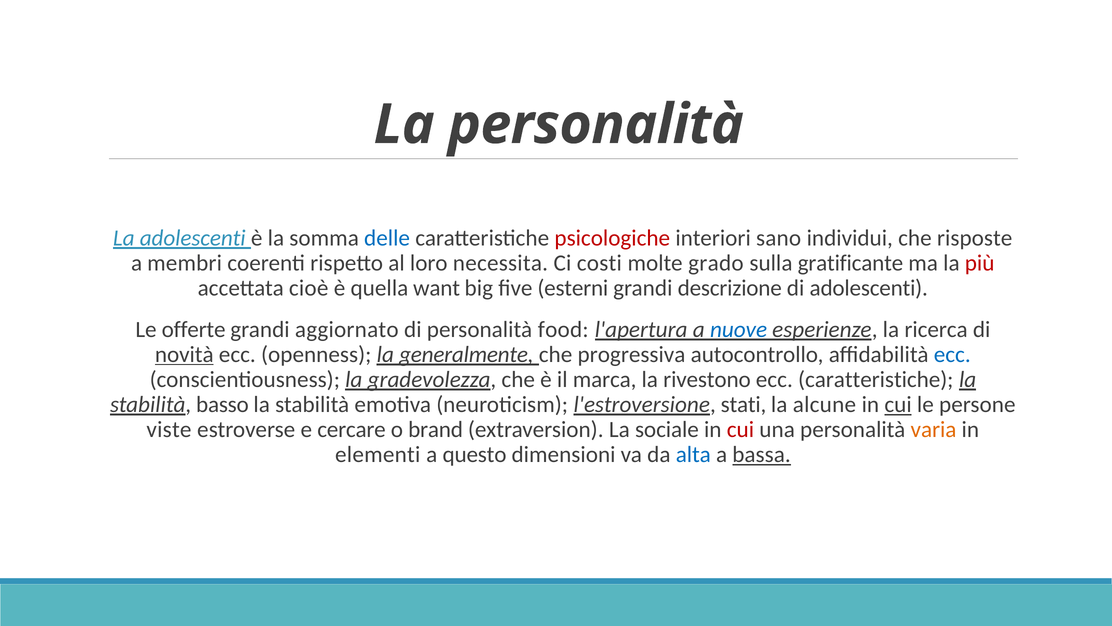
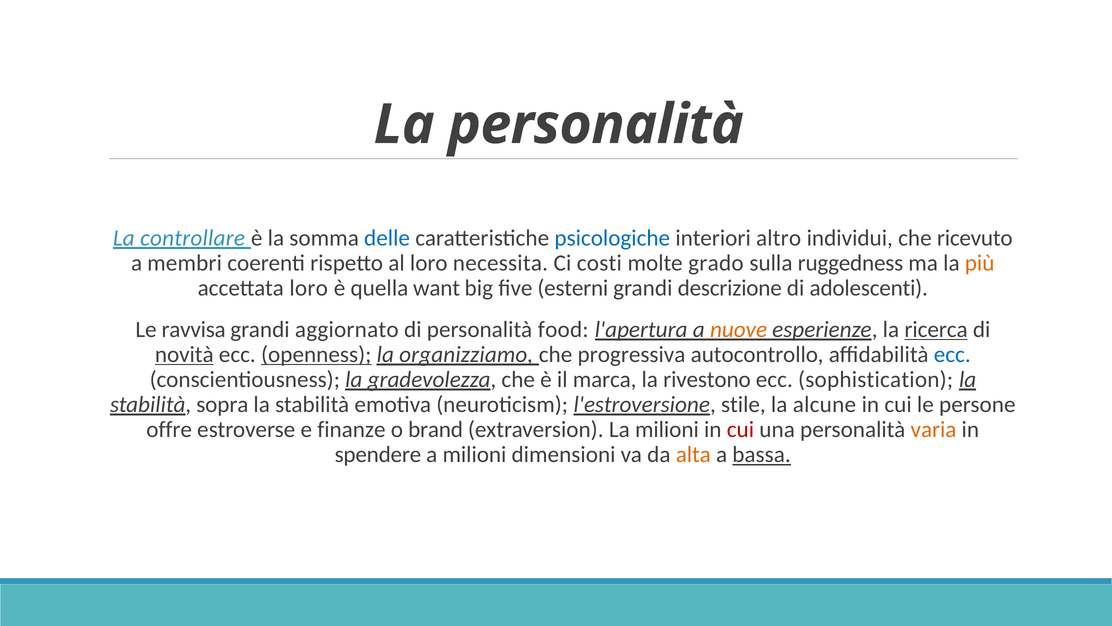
La adolescenti: adolescenti -> controllare
psicologiche colour: red -> blue
sano: sano -> altro
risposte: risposte -> ricevuto
gratificante: gratificante -> ruggedness
più colour: red -> orange
accettata cioè: cioè -> loro
offerte: offerte -> ravvisa
nuove colour: blue -> orange
ricerca underline: none -> present
openness underline: none -> present
generalmente: generalmente -> organizziamo
ecc caratteristiche: caratteristiche -> sophistication
basso: basso -> sopra
stati: stati -> stile
cui at (898, 404) underline: present -> none
viste: viste -> offre
cercare: cercare -> finanze
La sociale: sociale -> milioni
elementi: elementi -> spendere
a questo: questo -> milioni
alta colour: blue -> orange
